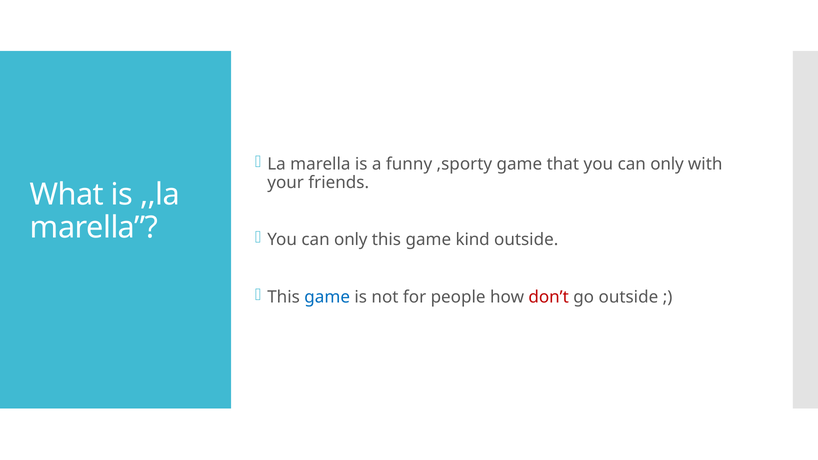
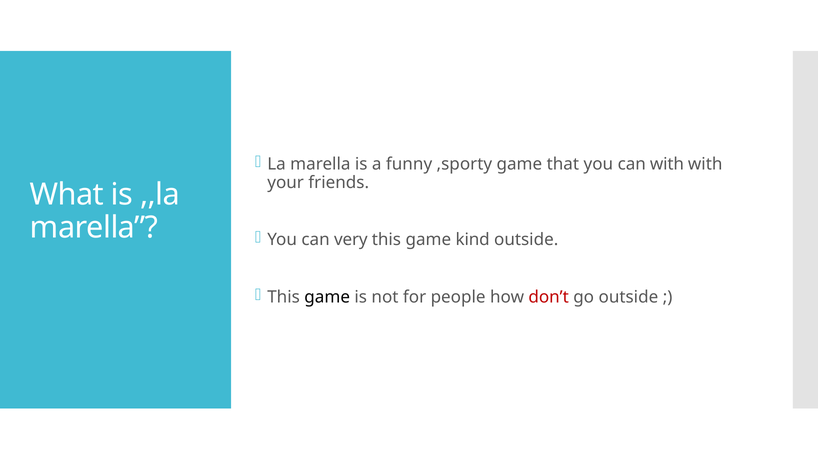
that you can only: only -> with
only at (351, 240): only -> very
game at (327, 297) colour: blue -> black
